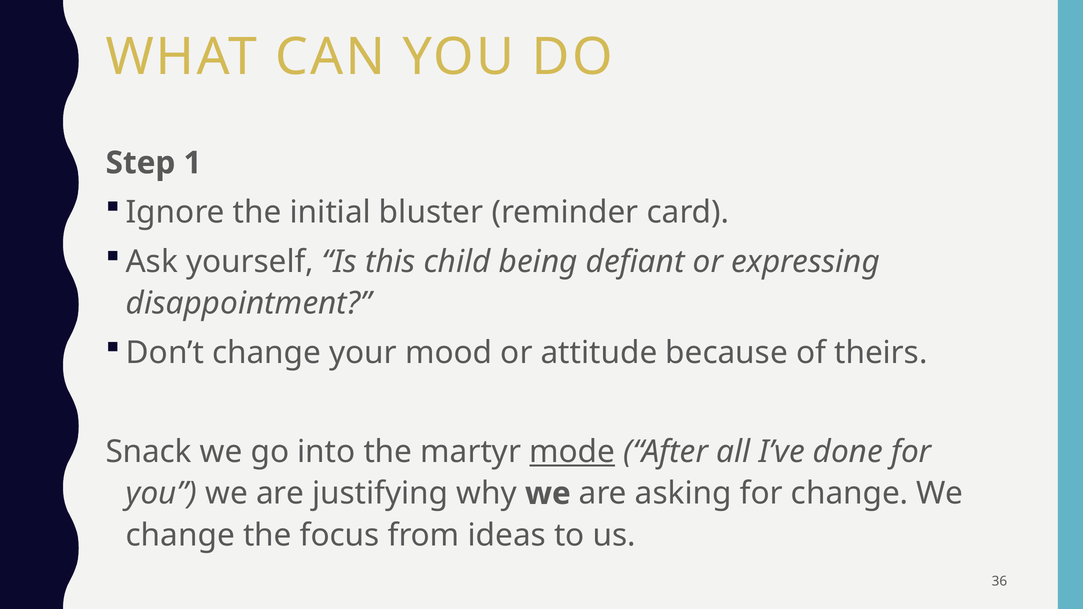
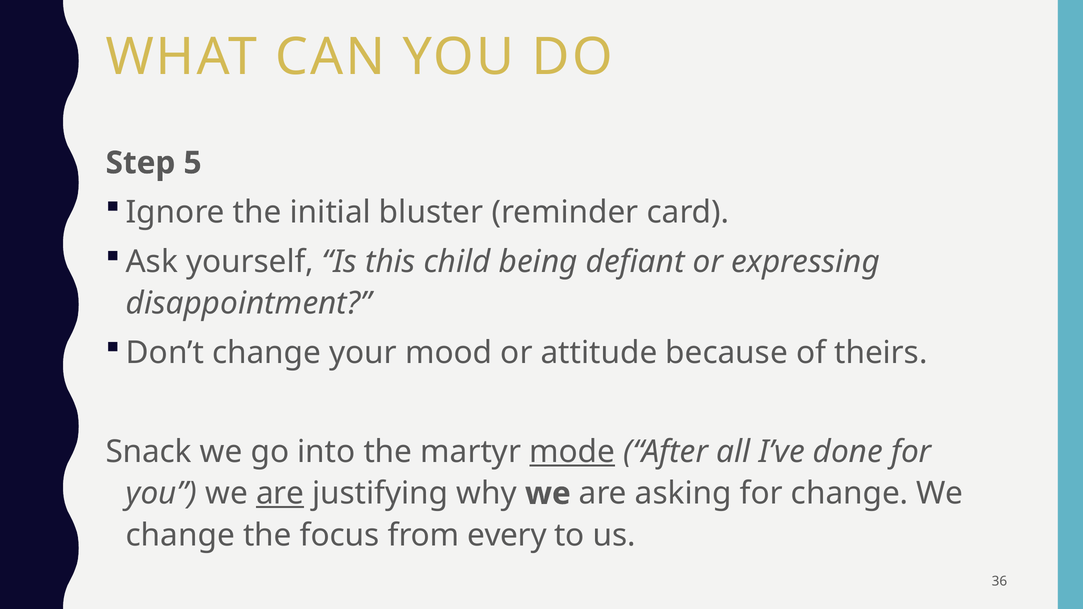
1: 1 -> 5
are at (280, 494) underline: none -> present
ideas: ideas -> every
